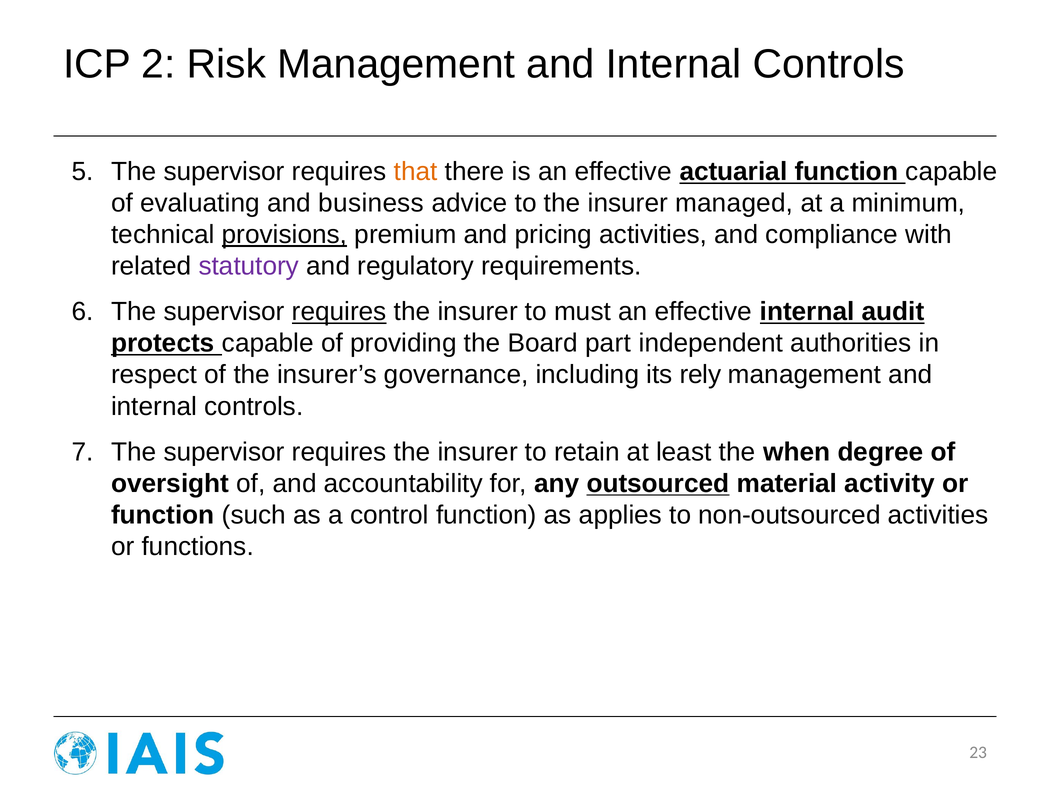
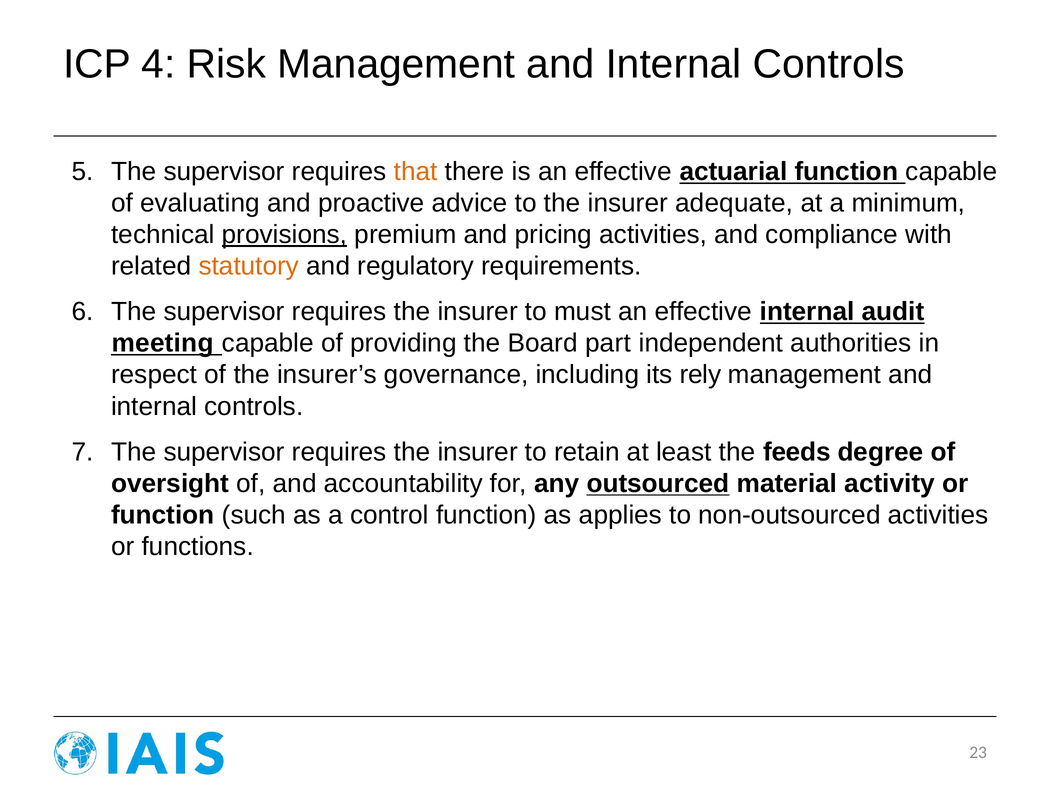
2: 2 -> 4
business: business -> proactive
managed: managed -> adequate
statutory colour: purple -> orange
requires at (339, 312) underline: present -> none
protects: protects -> meeting
when: when -> feeds
